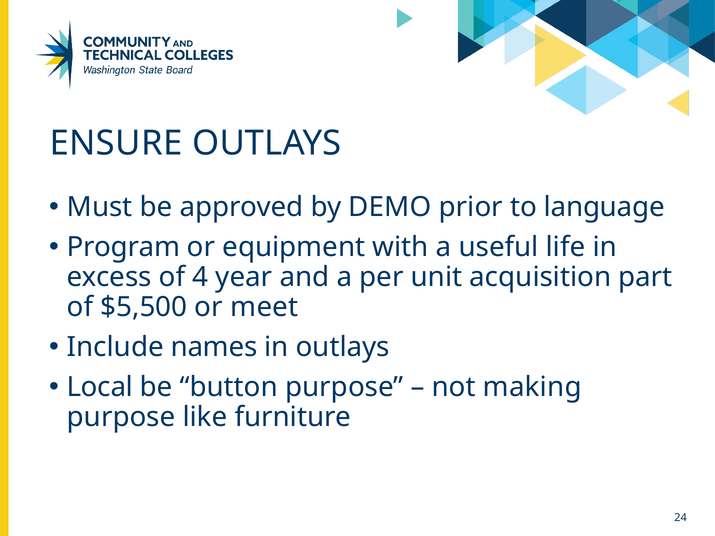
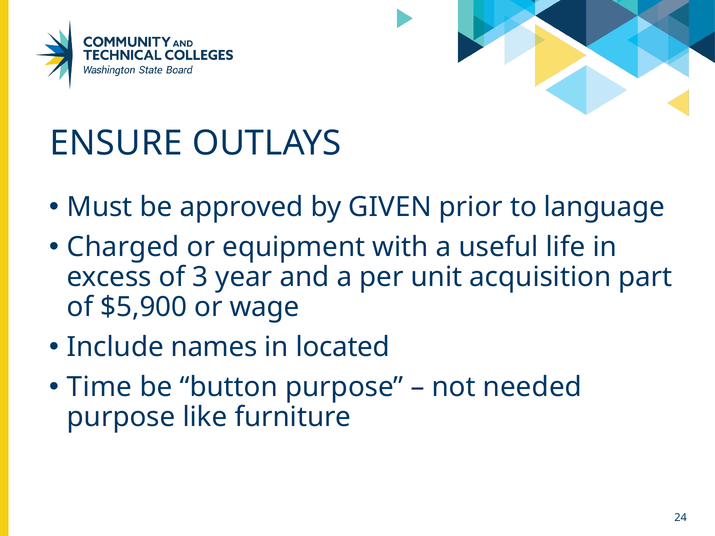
DEMO: DEMO -> GIVEN
Program: Program -> Charged
4: 4 -> 3
$5,500: $5,500 -> $5,900
meet: meet -> wage
in outlays: outlays -> located
Local: Local -> Time
making: making -> needed
